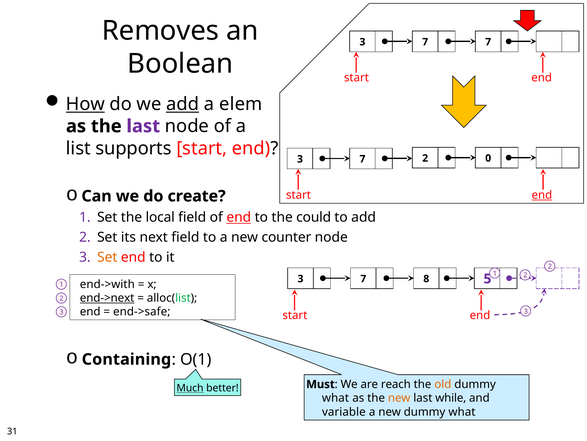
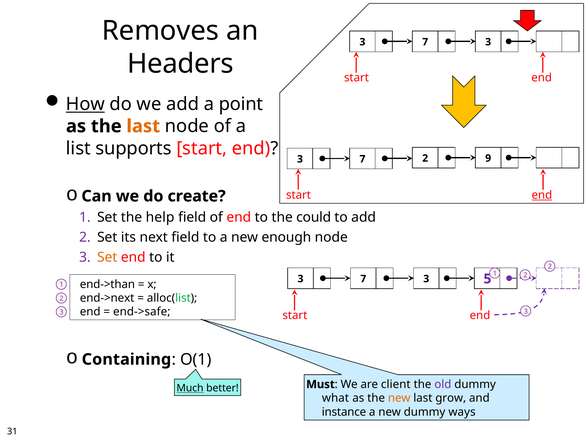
7 at (488, 42): 7 -> 3
Boolean: Boolean -> Headers
add at (183, 104) underline: present -> none
elem: elem -> point
last at (143, 126) colour: purple -> orange
0: 0 -> 9
local: local -> help
end at (239, 217) underline: present -> none
counter: counter -> enough
8 at (426, 278): 8 -> 3
end->with: end->with -> end->than
end->next underline: present -> none
reach: reach -> client
old colour: orange -> purple
while: while -> grow
variable: variable -> instance
new dummy what: what -> ways
